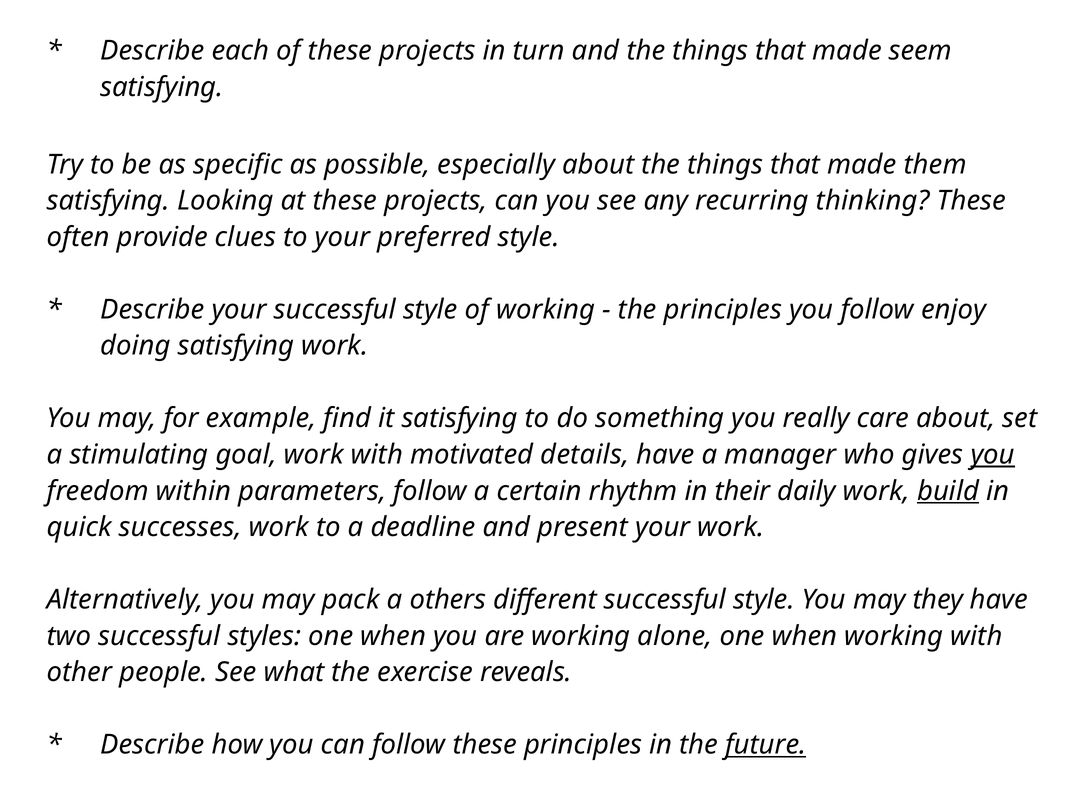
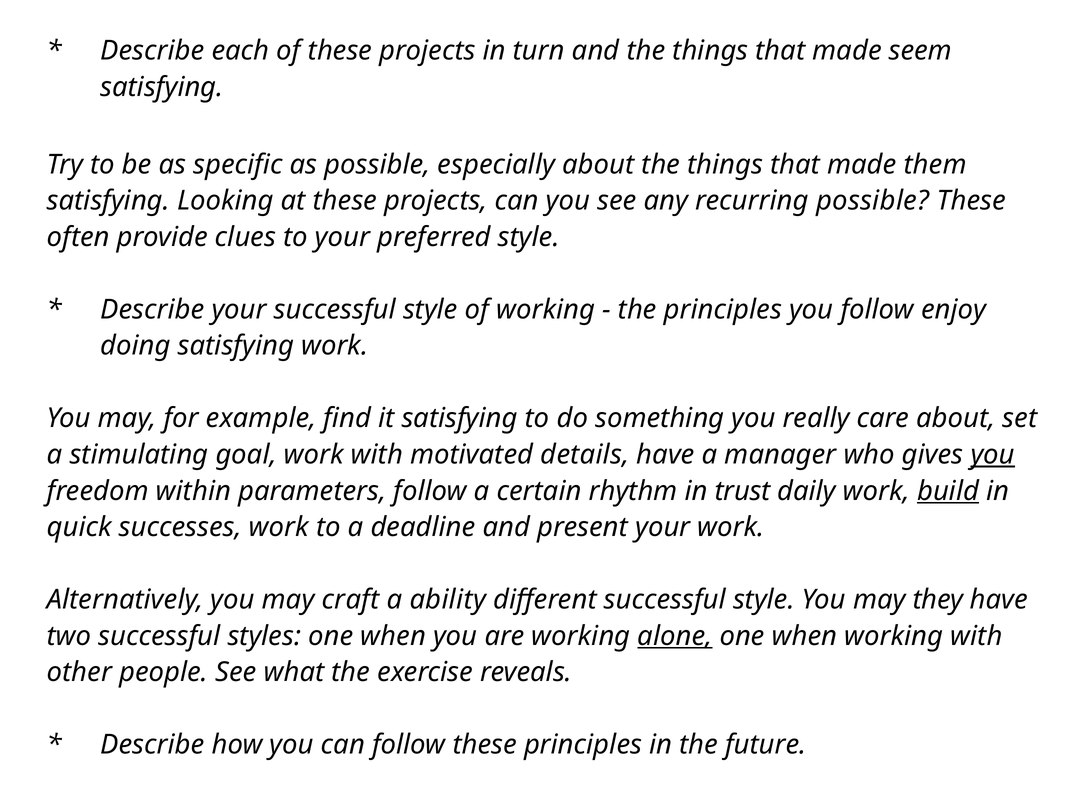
recurring thinking: thinking -> possible
their: their -> trust
pack: pack -> craft
others: others -> ability
alone underline: none -> present
future underline: present -> none
